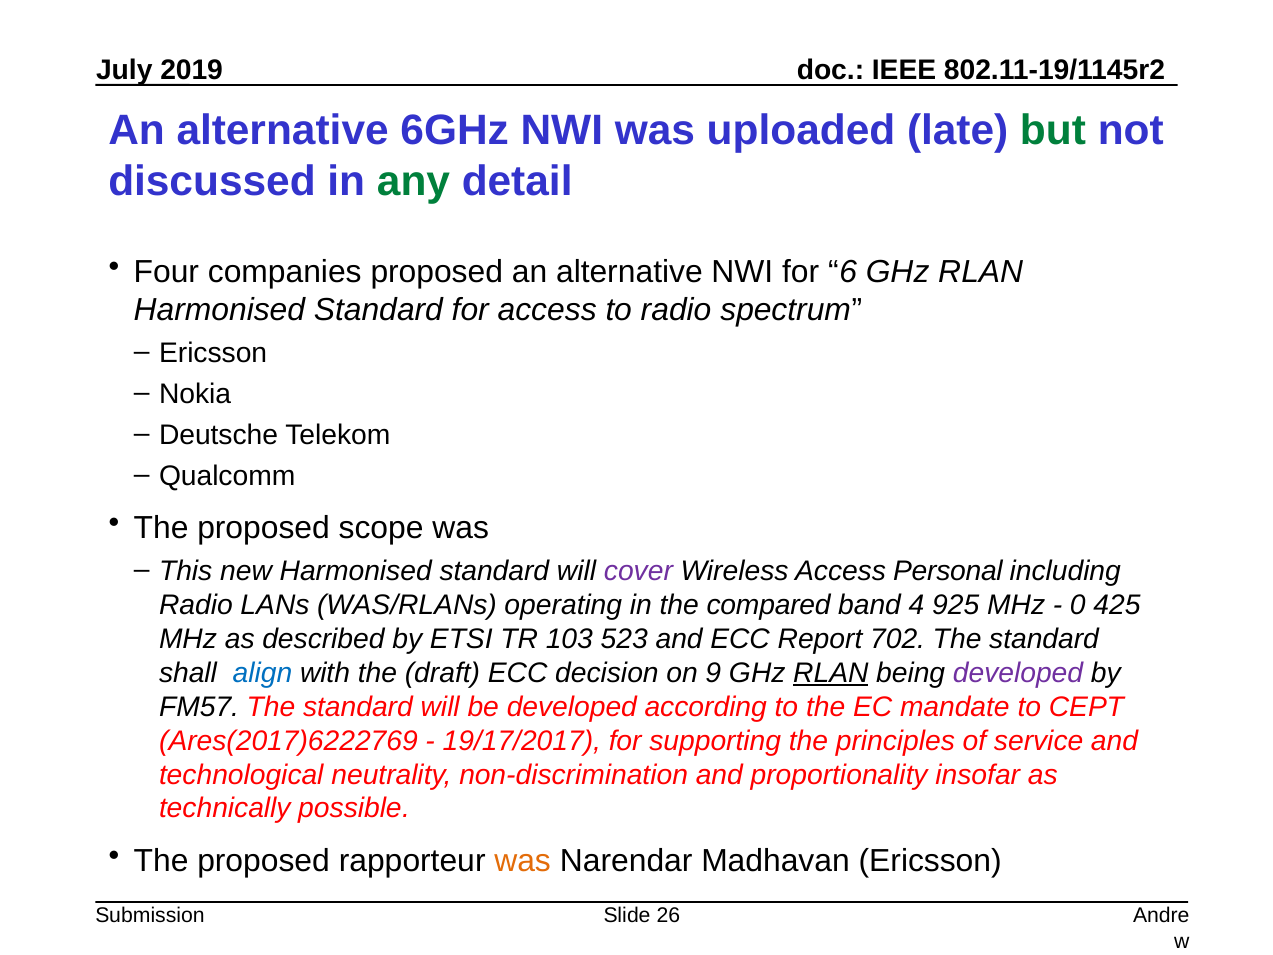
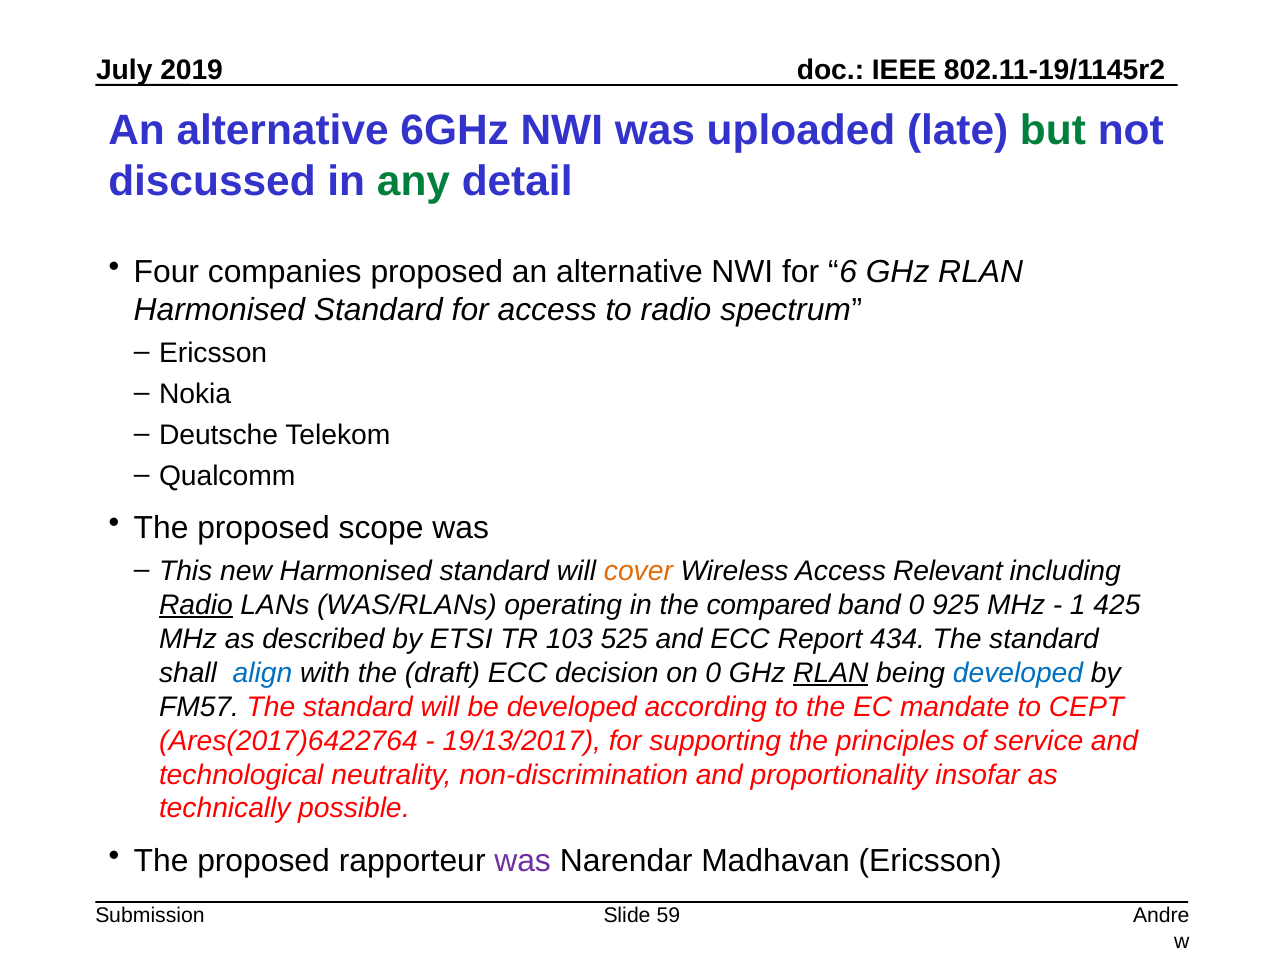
cover colour: purple -> orange
Personal: Personal -> Relevant
Radio at (196, 605) underline: none -> present
band 4: 4 -> 0
0: 0 -> 1
523: 523 -> 525
702: 702 -> 434
on 9: 9 -> 0
developed at (1018, 673) colour: purple -> blue
Ares(2017)6222769: Ares(2017)6222769 -> Ares(2017)6422764
19/17/2017: 19/17/2017 -> 19/13/2017
was at (523, 861) colour: orange -> purple
26: 26 -> 59
